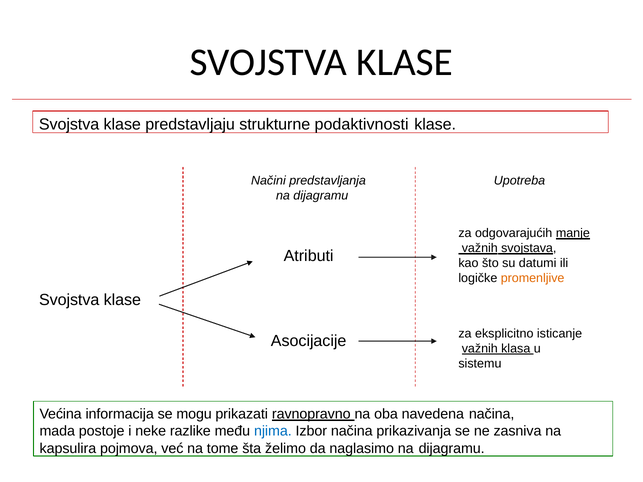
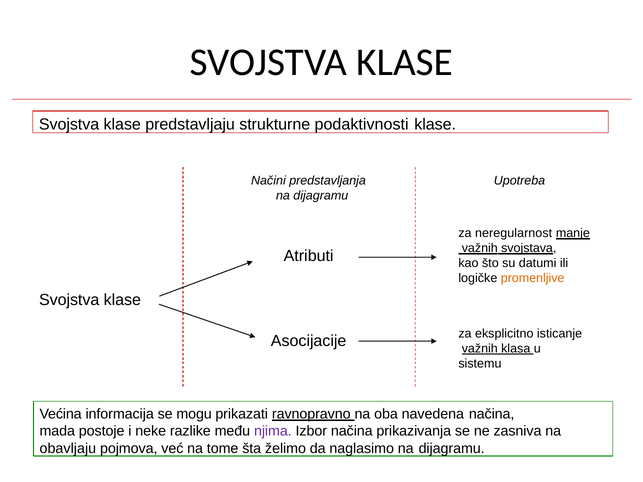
odgovarajućih: odgovarajućih -> neregularnost
njima colour: blue -> purple
kapsulira: kapsulira -> obavljaju
